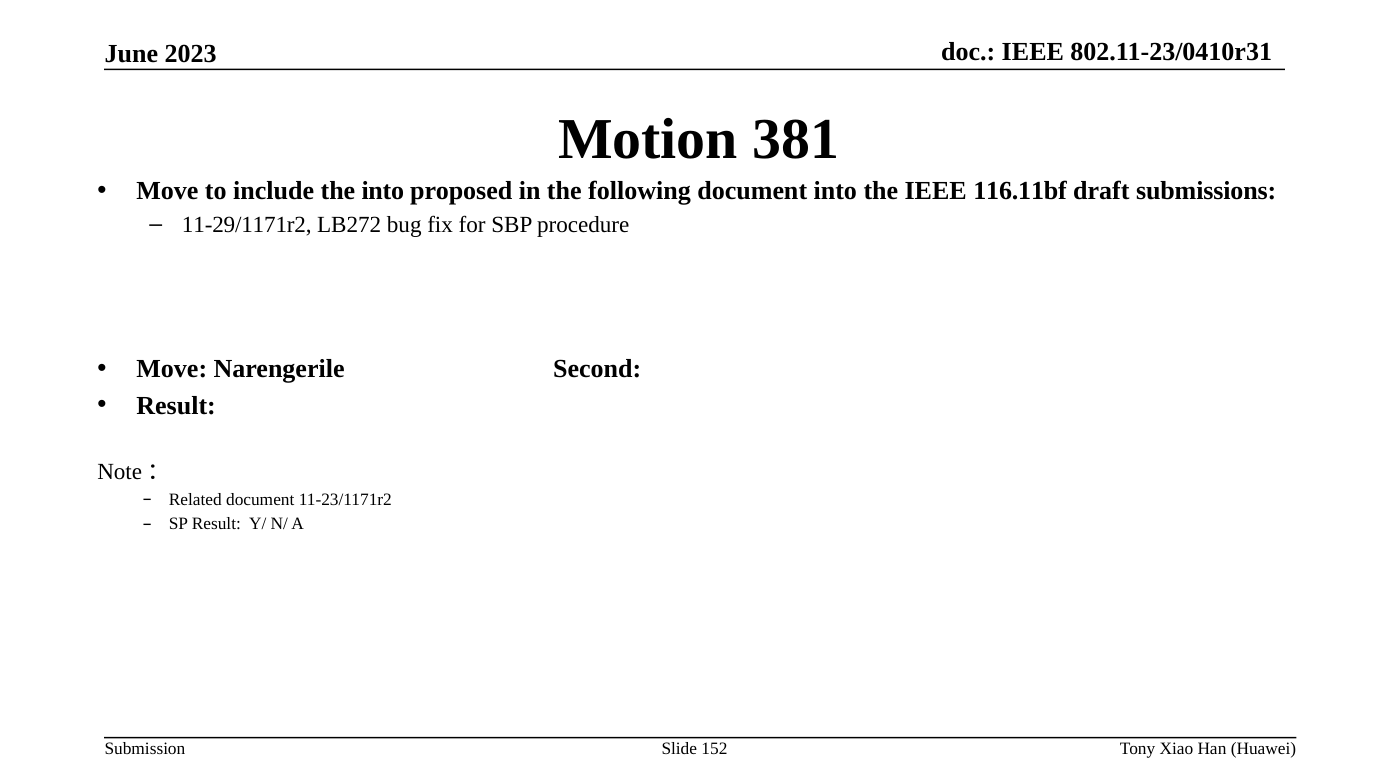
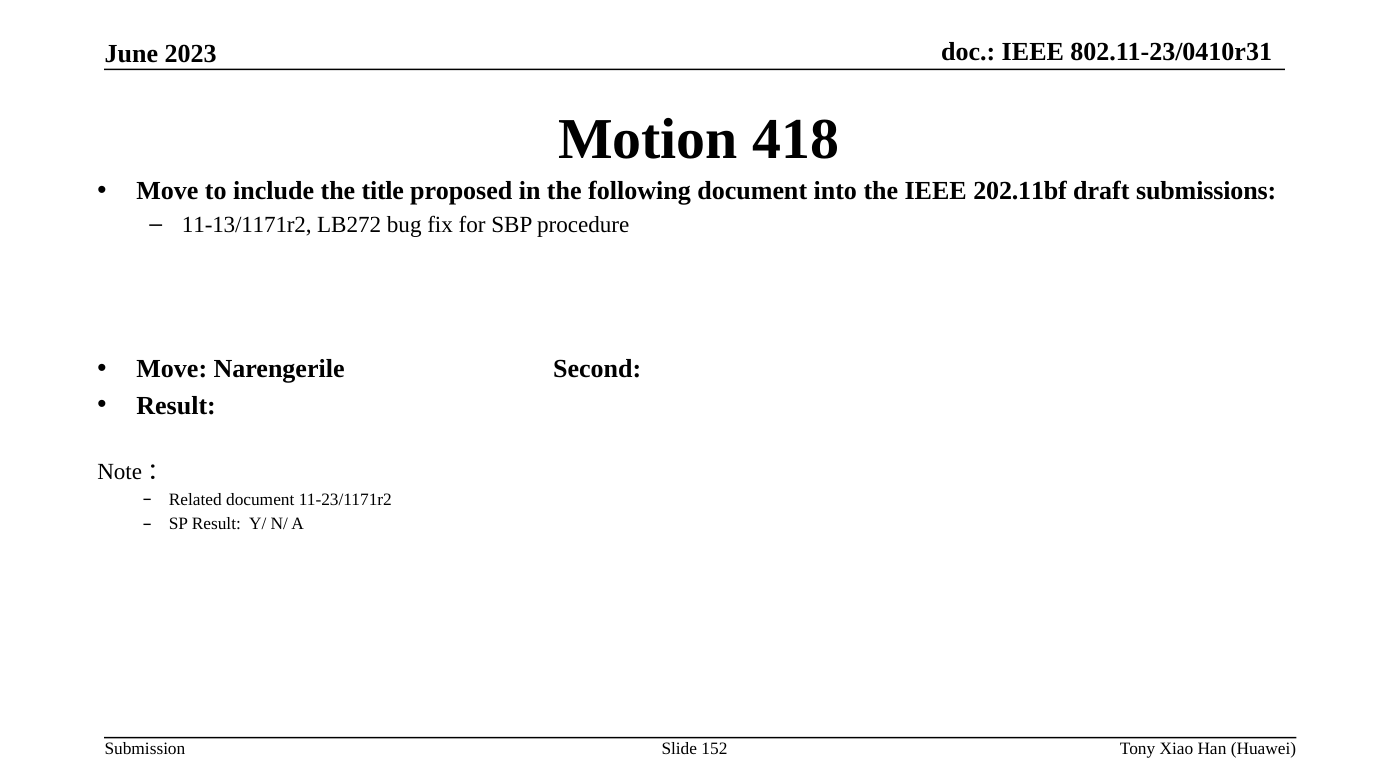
381: 381 -> 418
the into: into -> title
116.11bf: 116.11bf -> 202.11bf
11-29/1171r2: 11-29/1171r2 -> 11-13/1171r2
